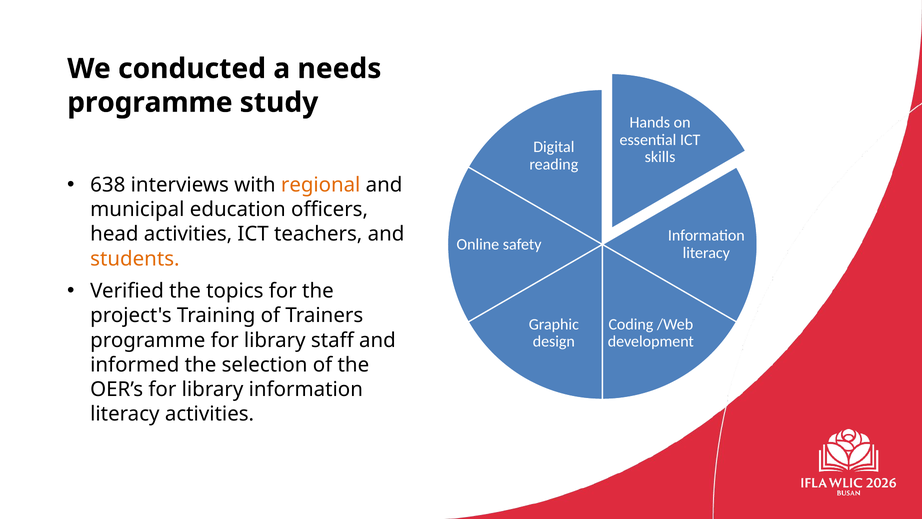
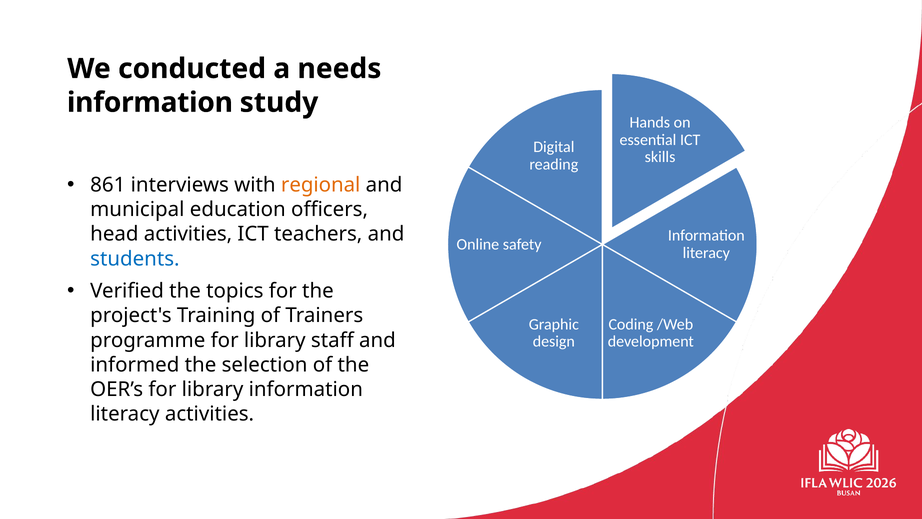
programme at (150, 102): programme -> information
638: 638 -> 861
students colour: orange -> blue
